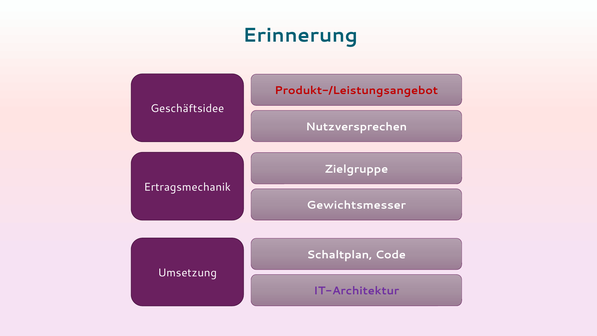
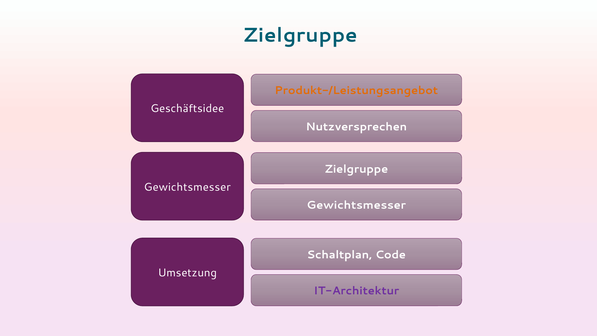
Erinnerung at (300, 35): Erinnerung -> Zielgruppe
Produkt-/Leistungsangebot colour: red -> orange
Ertragsmechanik at (187, 187): Ertragsmechanik -> Gewichtsmesser
